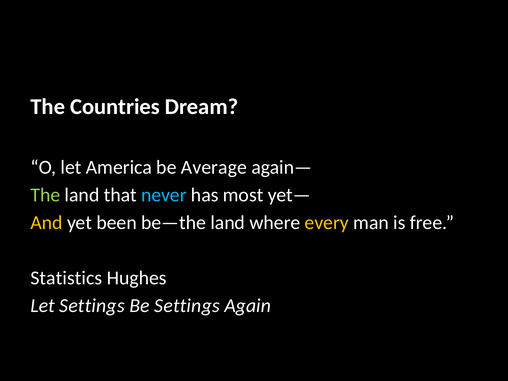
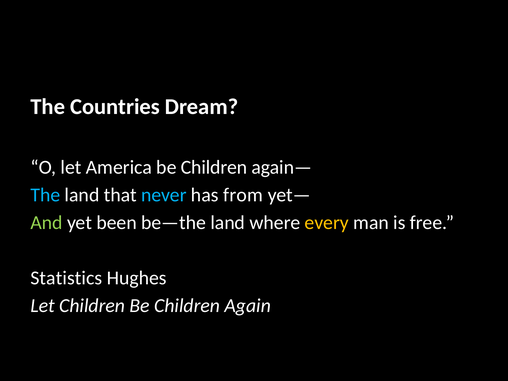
America be Average: Average -> Children
The at (45, 195) colour: light green -> light blue
most: most -> from
And colour: yellow -> light green
Let Settings: Settings -> Children
Settings at (187, 306): Settings -> Children
